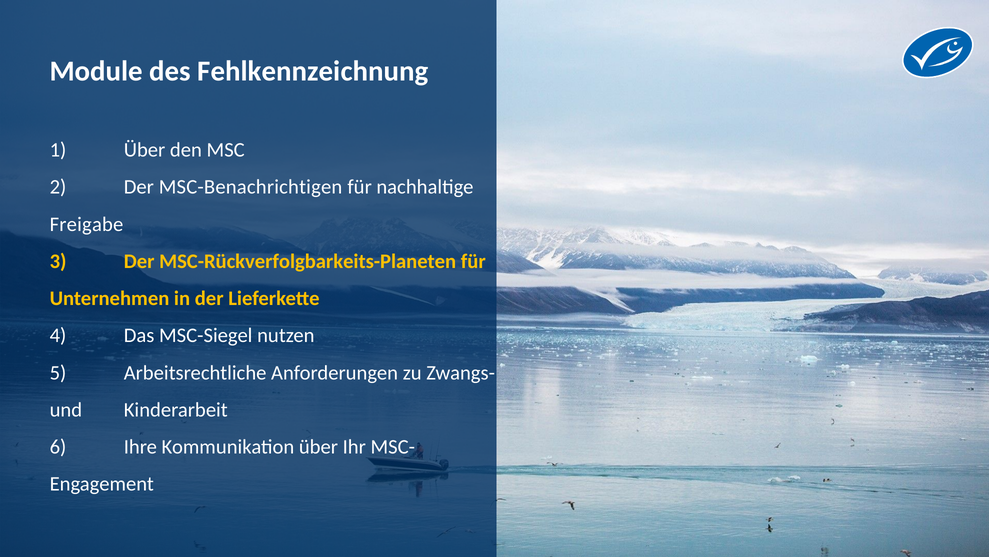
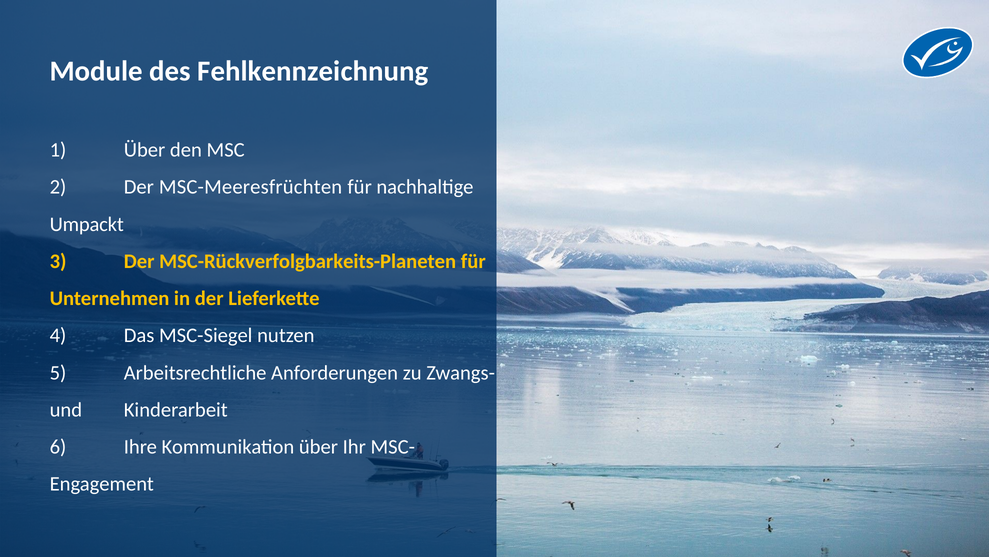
MSC-Benachrichtigen: MSC-Benachrichtigen -> MSC-Meeresfrüchten
Freigabe: Freigabe -> Umpackt
